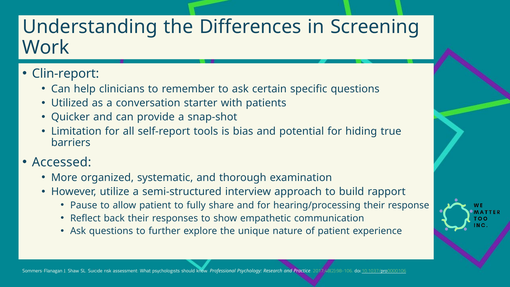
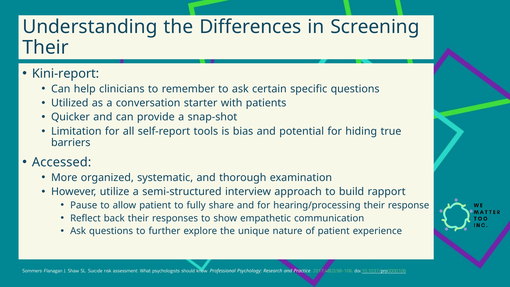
Work at (46, 47): Work -> Their
Clin-report: Clin-report -> Kini-report
